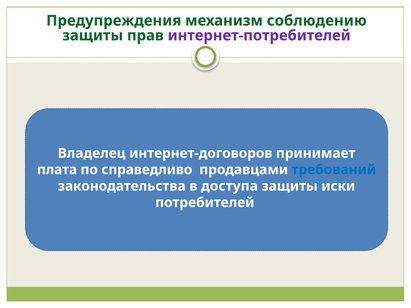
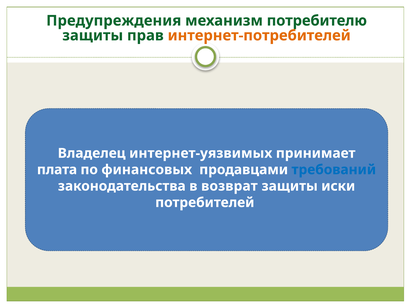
соблюдению: соблюдению -> потребителю
интернет-потребителей colour: purple -> orange
интернет-договоров: интернет-договоров -> интернет-уязвимых
справедливо: справедливо -> финансовых
доступа: доступа -> возврат
